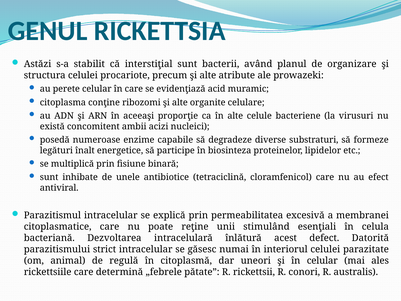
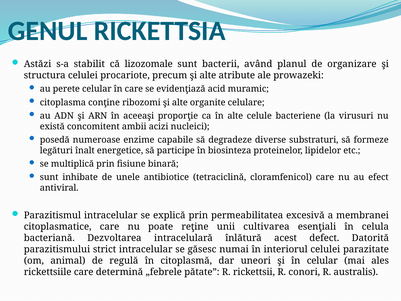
interstiţial: interstiţial -> lizozomale
stimulând: stimulând -> cultivarea
